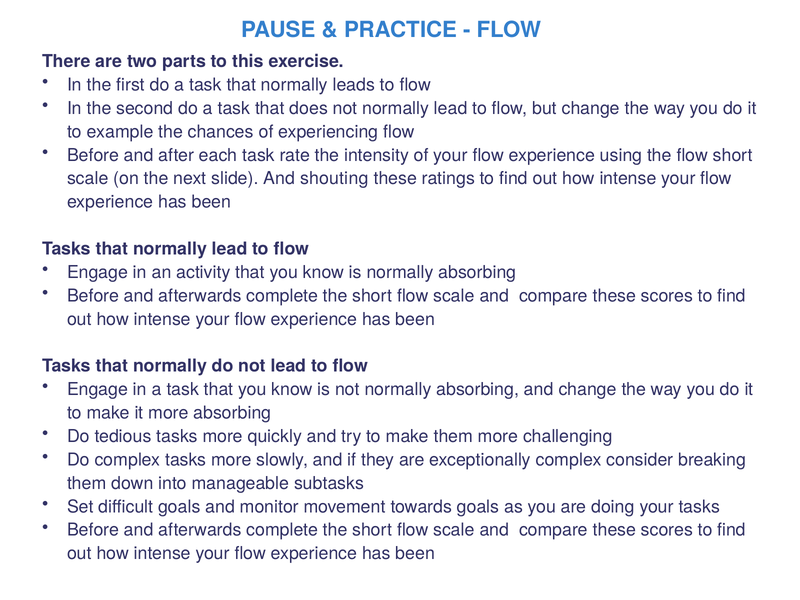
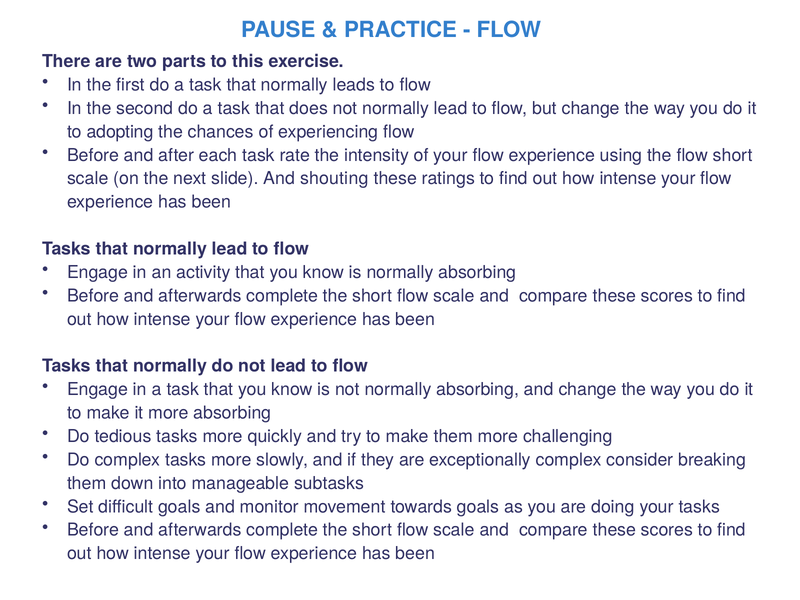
example: example -> adopting
